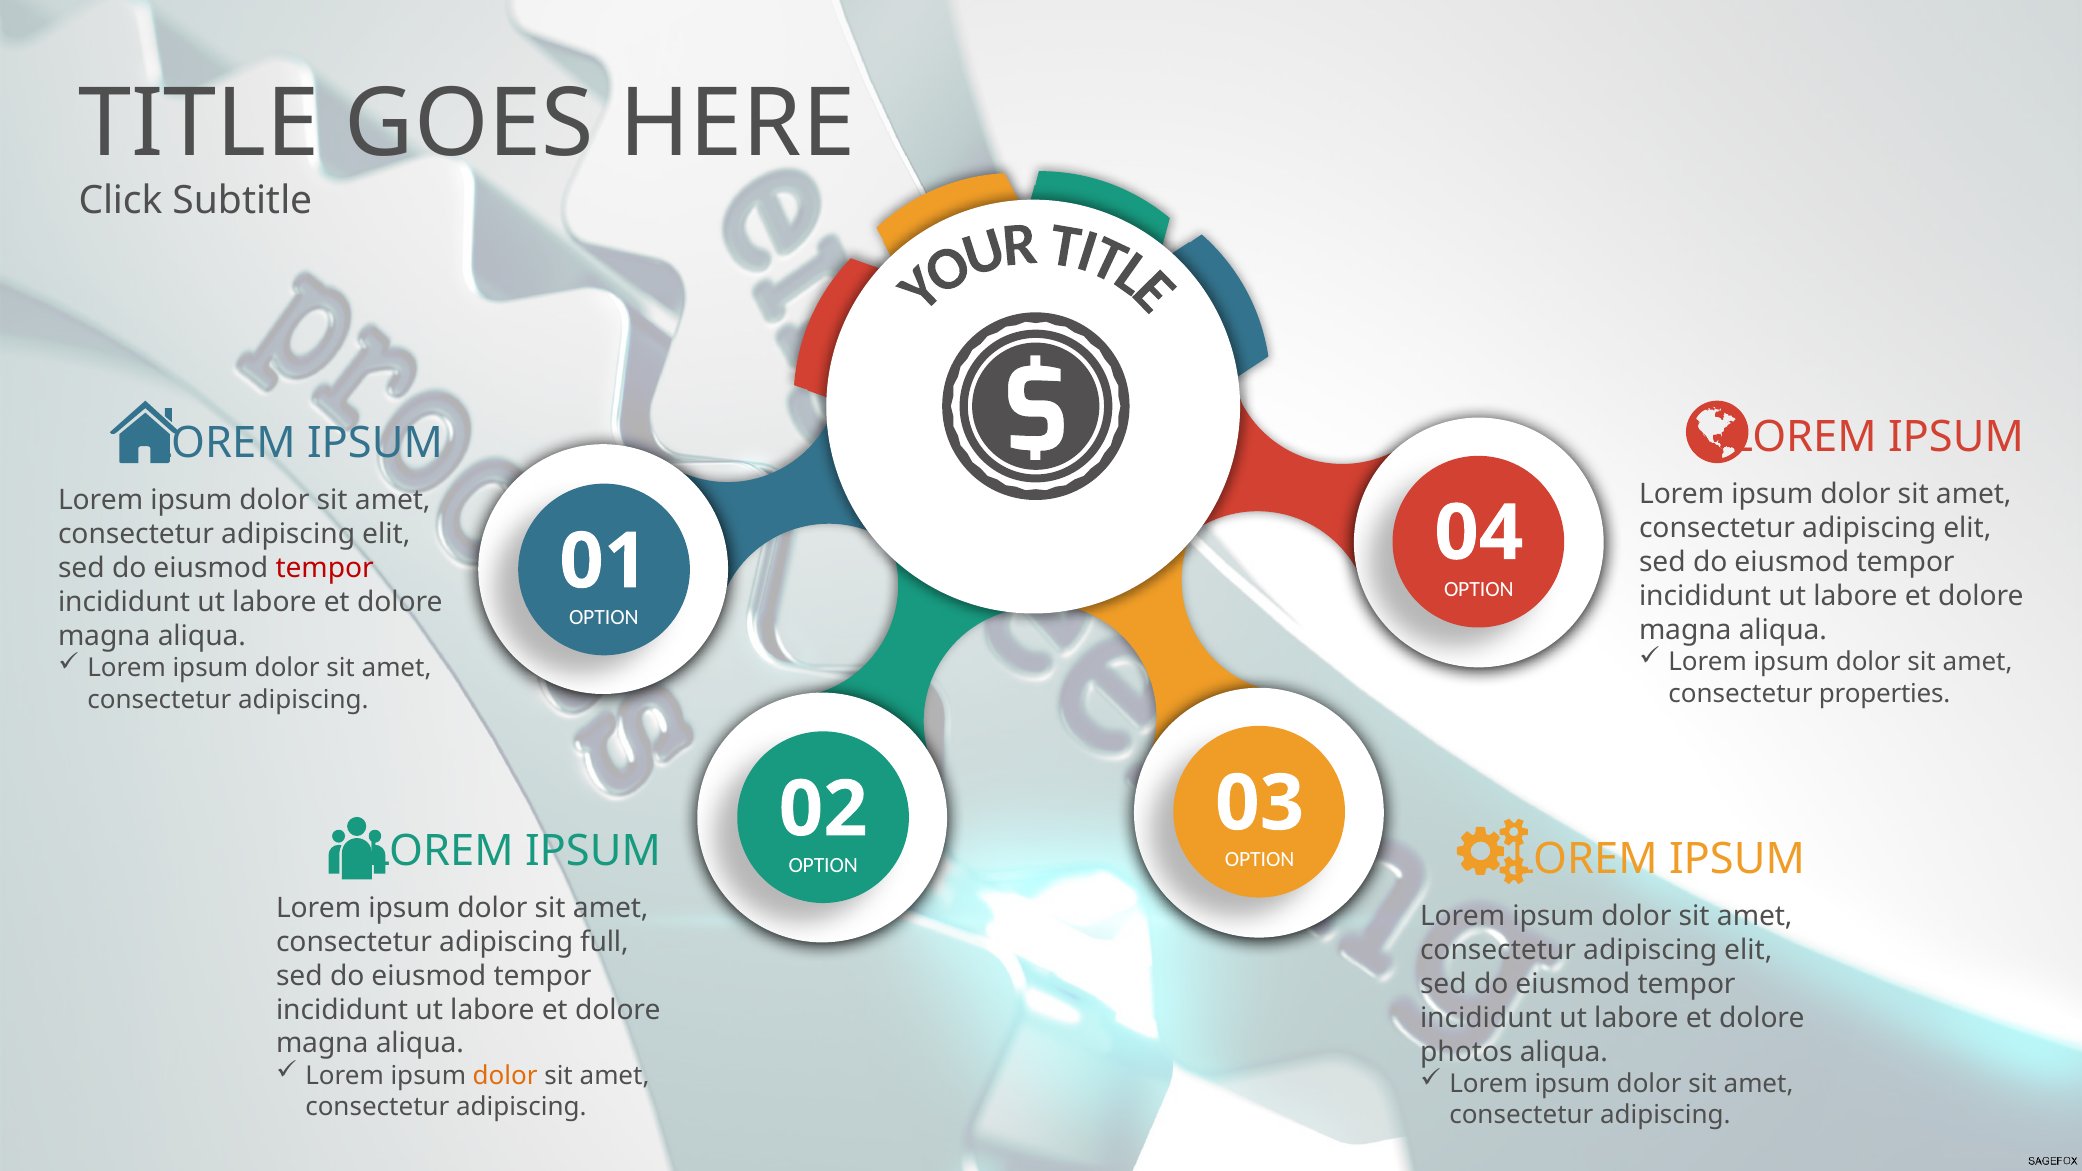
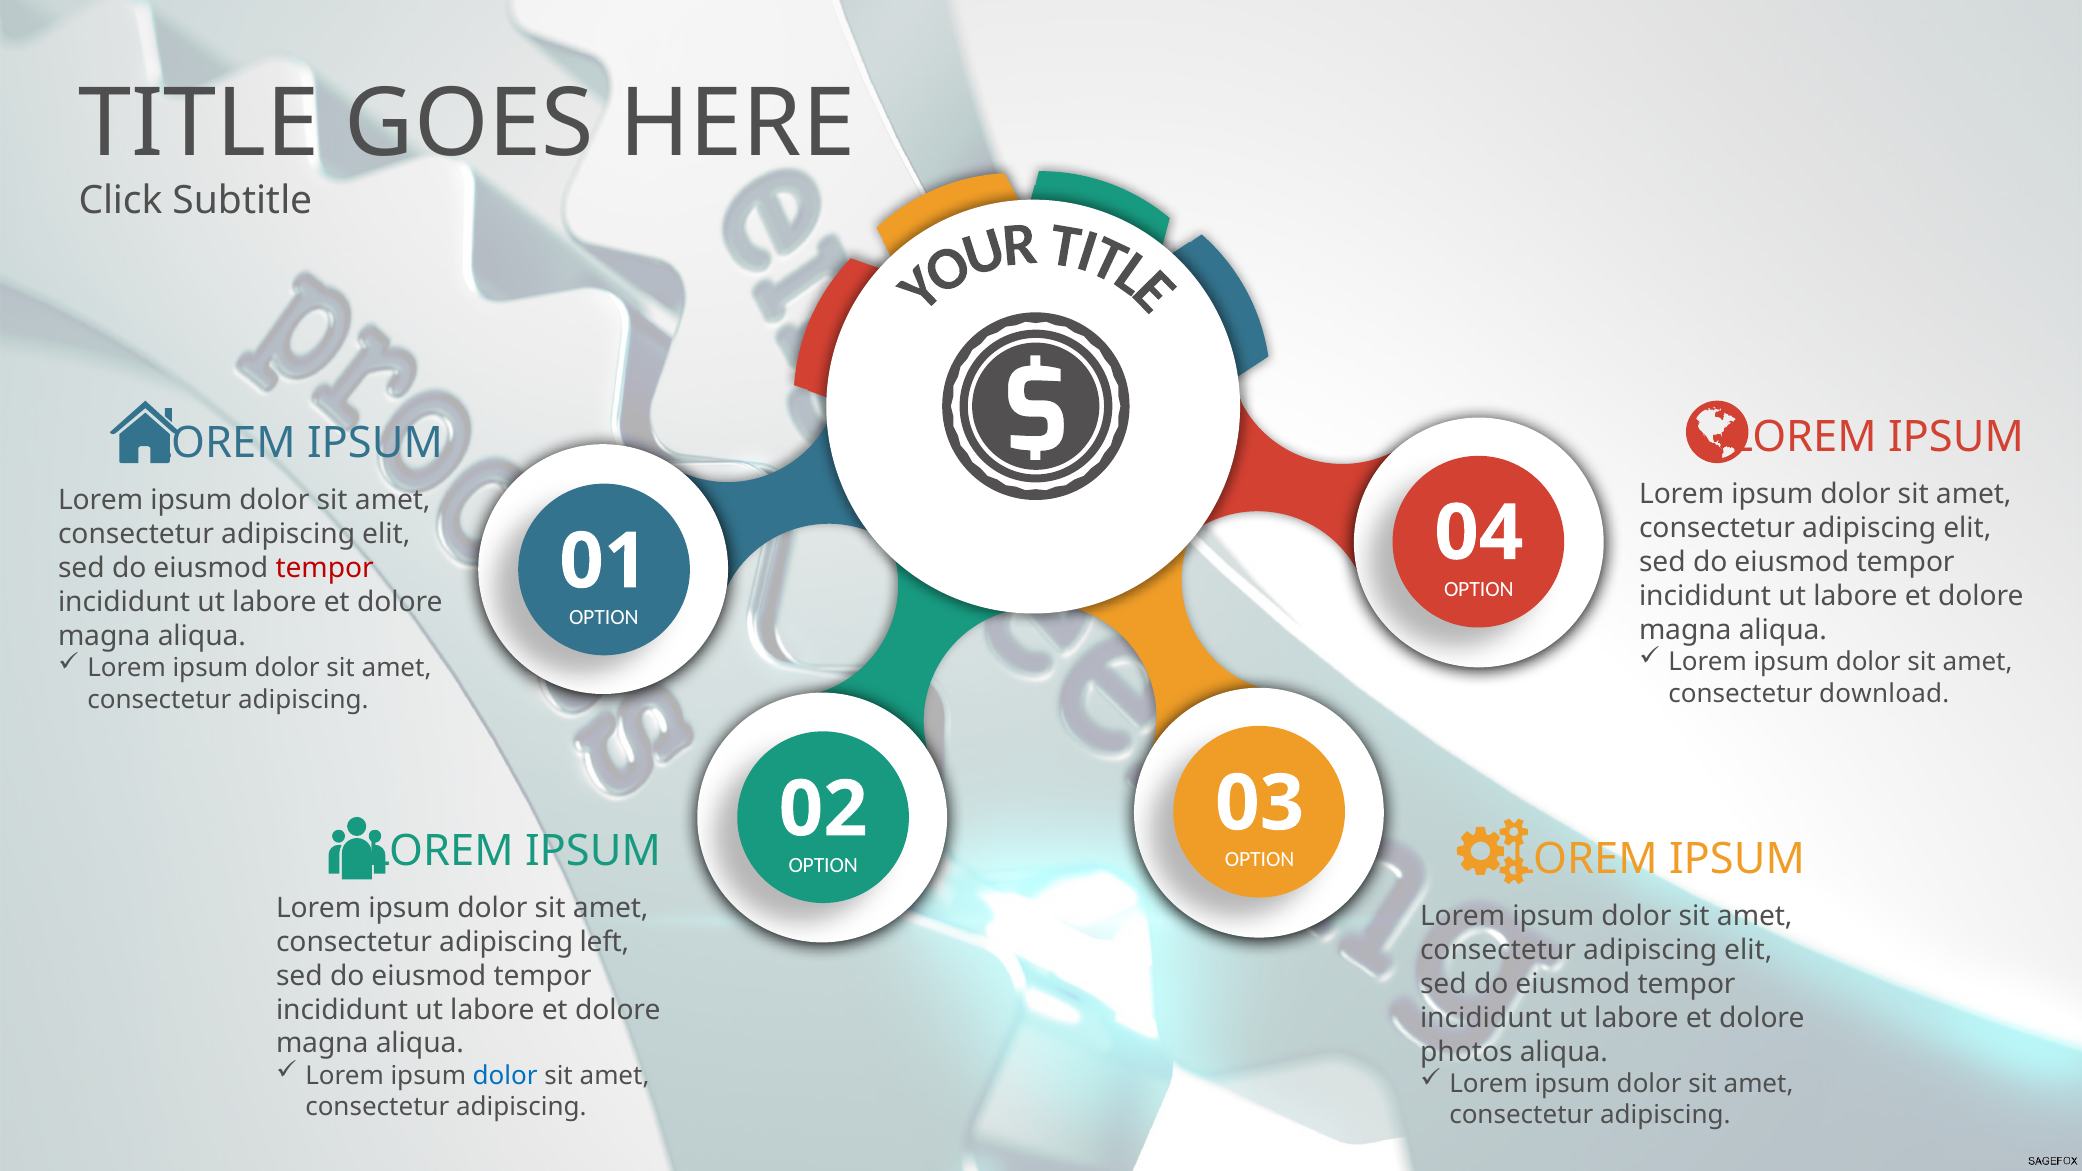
properties: properties -> download
full: full -> left
dolor at (505, 1076) colour: orange -> blue
